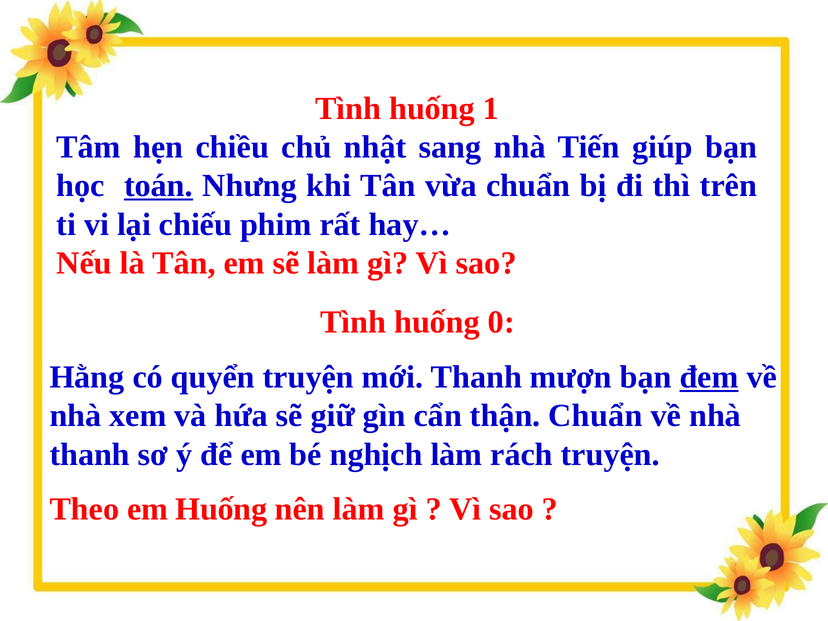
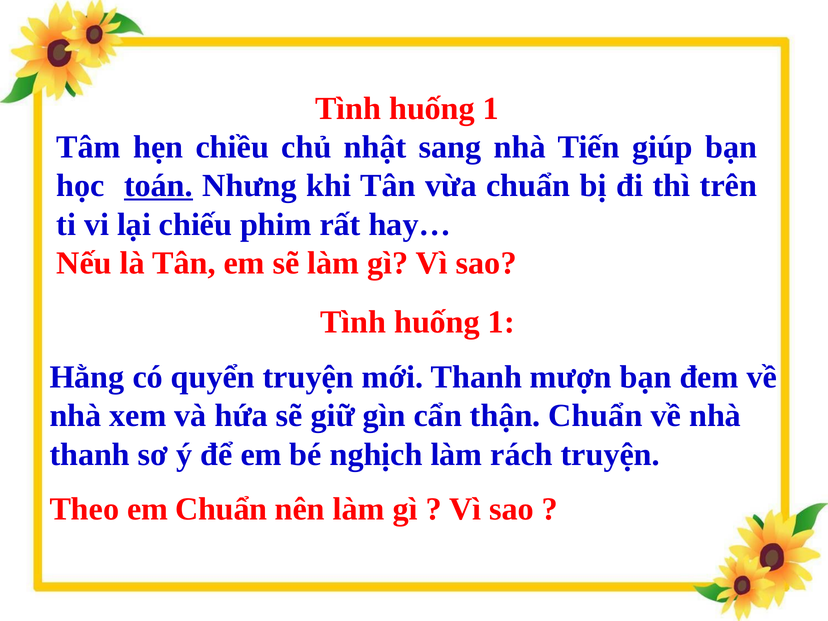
0 at (501, 322): 0 -> 1
đem underline: present -> none
em Huống: Huống -> Chuẩn
